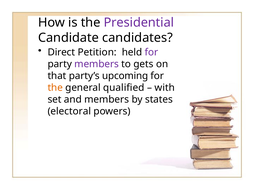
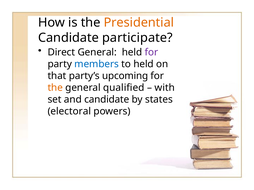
Presidential colour: purple -> orange
candidates: candidates -> participate
Direct Petition: Petition -> General
members at (97, 64) colour: purple -> blue
to gets: gets -> held
and members: members -> candidate
